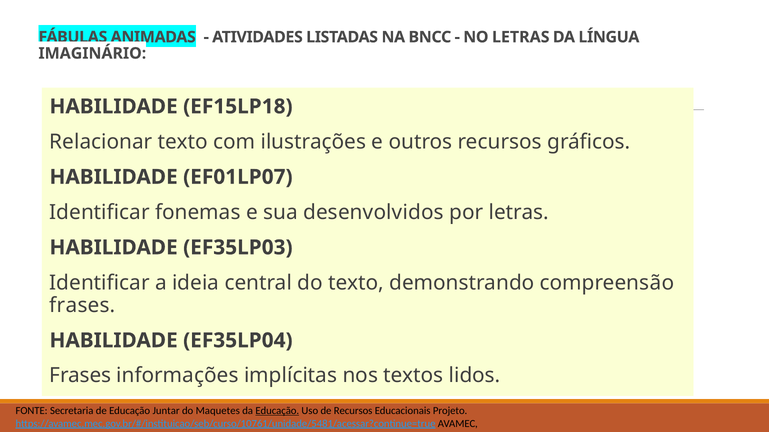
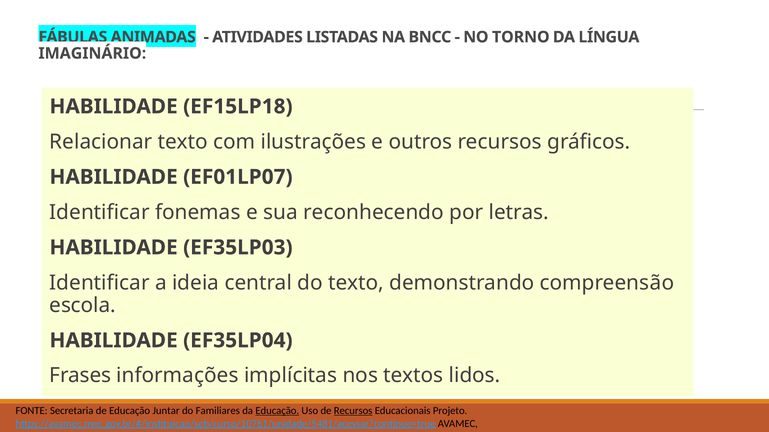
NO LETRAS: LETRAS -> TORNO
desenvolvidos: desenvolvidos -> reconhecendo
frases at (82, 306): frases -> escola
Maquetes: Maquetes -> Familiares
Recursos at (353, 411) underline: none -> present
